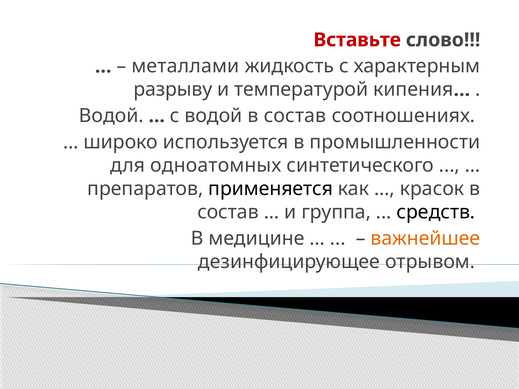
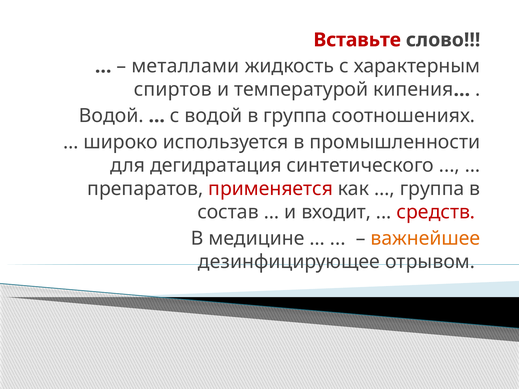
разрыву: разрыву -> спиртов
водой в состав: состав -> группа
одноатомных: одноатомных -> дегидратация
применяется colour: black -> red
красок at (432, 189): красок -> группа
группа: группа -> входит
средств colour: black -> red
